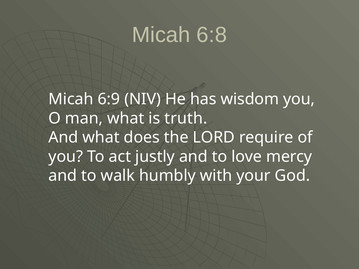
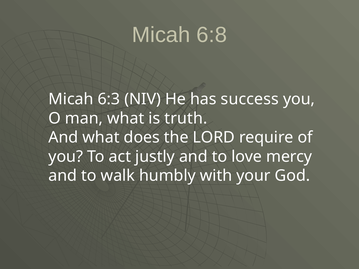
6:9: 6:9 -> 6:3
wisdom: wisdom -> success
